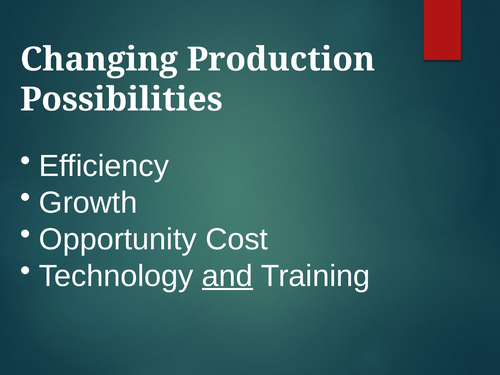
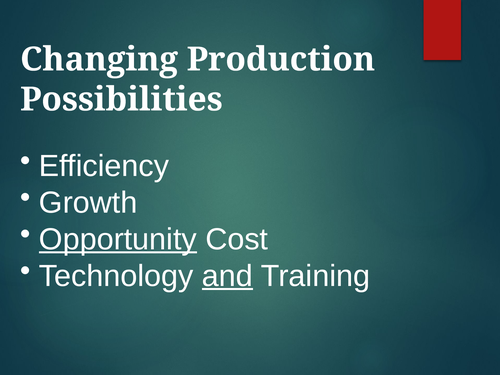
Opportunity underline: none -> present
